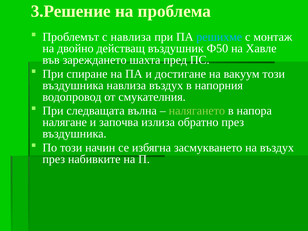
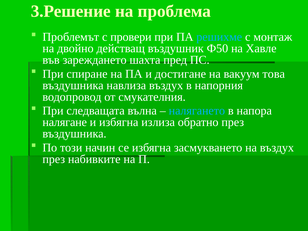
с навлиза: навлиза -> провери
вакуум този: този -> това
налягането colour: light green -> light blue
и започва: започва -> избягна
